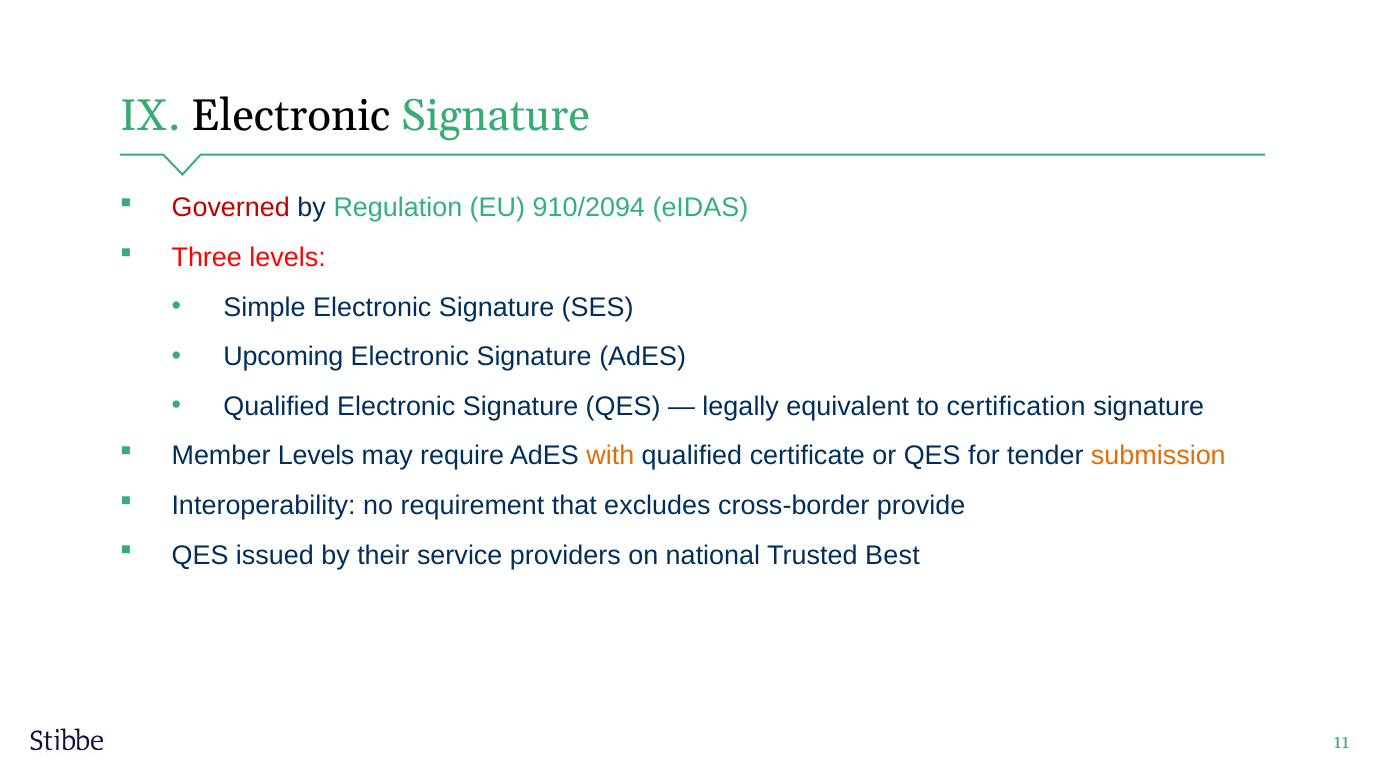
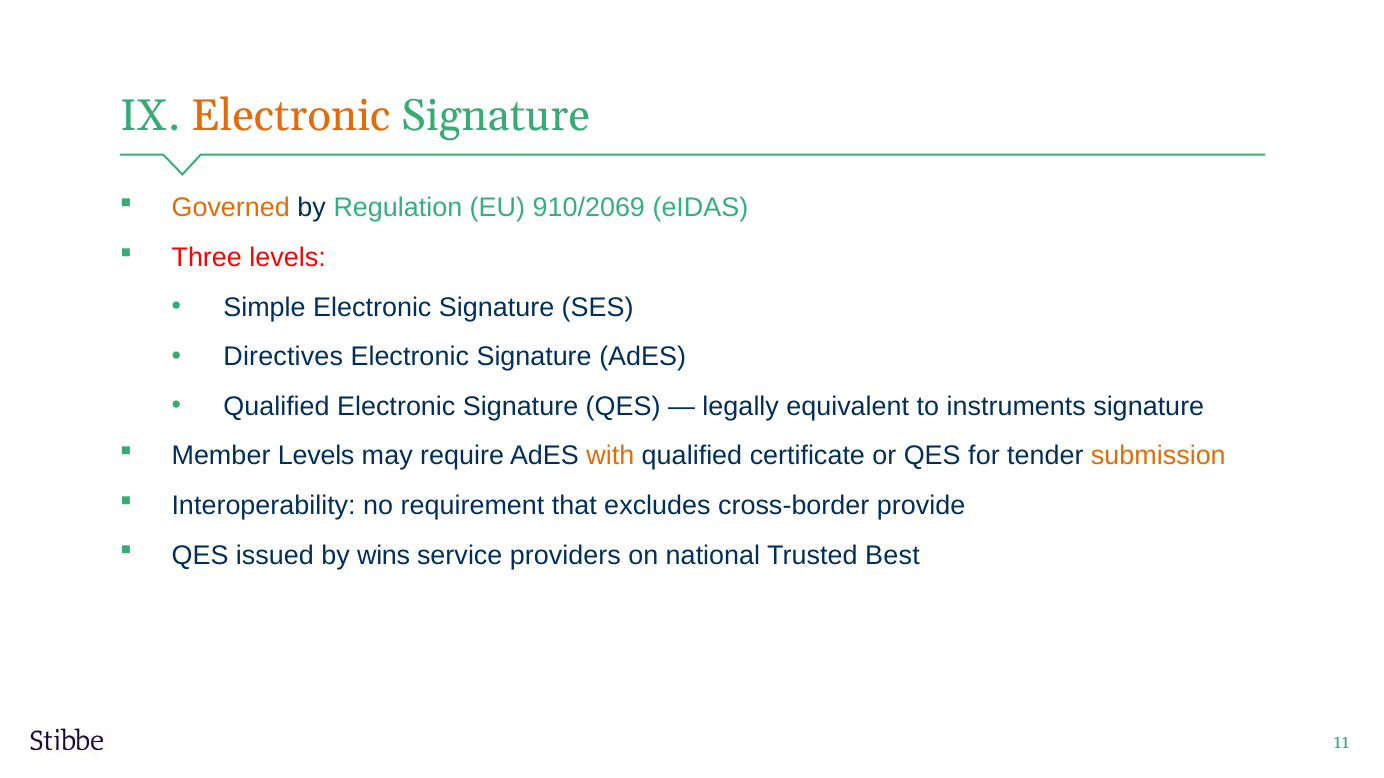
Electronic at (291, 116) colour: black -> orange
Governed colour: red -> orange
910/2094: 910/2094 -> 910/2069
Upcoming: Upcoming -> Directives
certification: certification -> instruments
their: their -> wins
